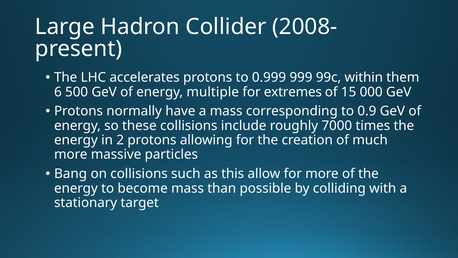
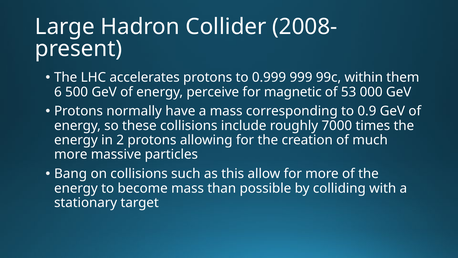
multiple: multiple -> perceive
extremes: extremes -> magnetic
15: 15 -> 53
